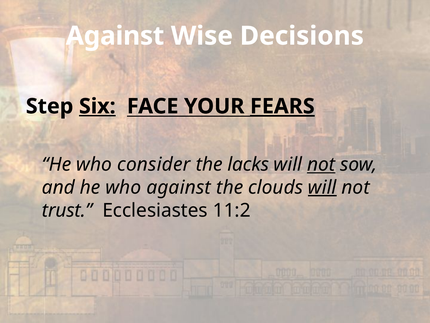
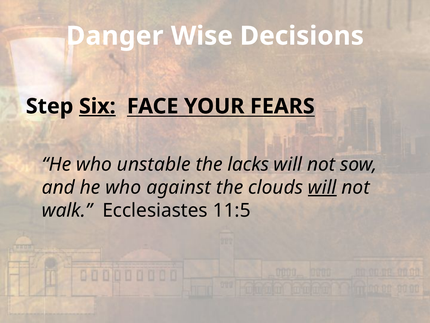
Against at (115, 36): Against -> Danger
FEARS underline: present -> none
consider: consider -> unstable
not at (321, 164) underline: present -> none
trust: trust -> walk
11:2: 11:2 -> 11:5
